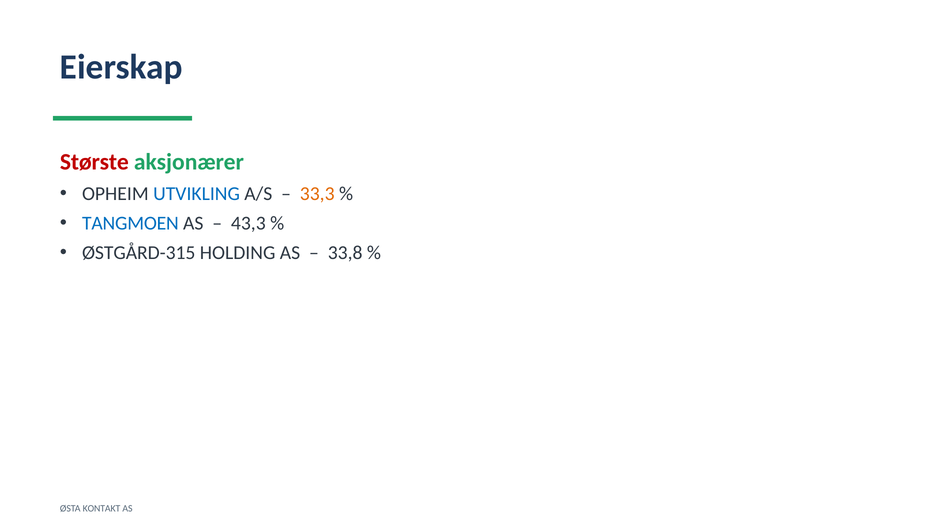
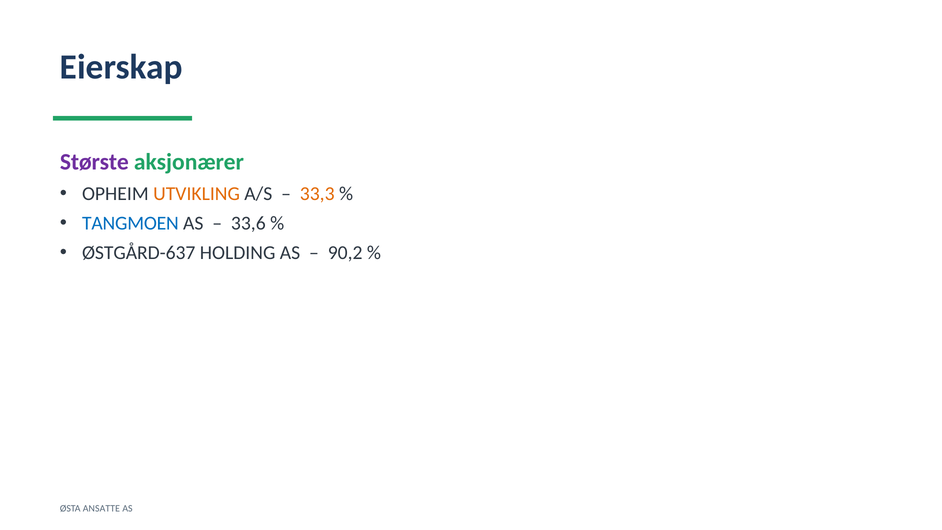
Største colour: red -> purple
UTVIKLING colour: blue -> orange
43,3: 43,3 -> 33,6
ØSTGÅRD-315: ØSTGÅRD-315 -> ØSTGÅRD-637
33,8: 33,8 -> 90,2
KONTAKT: KONTAKT -> ANSATTE
